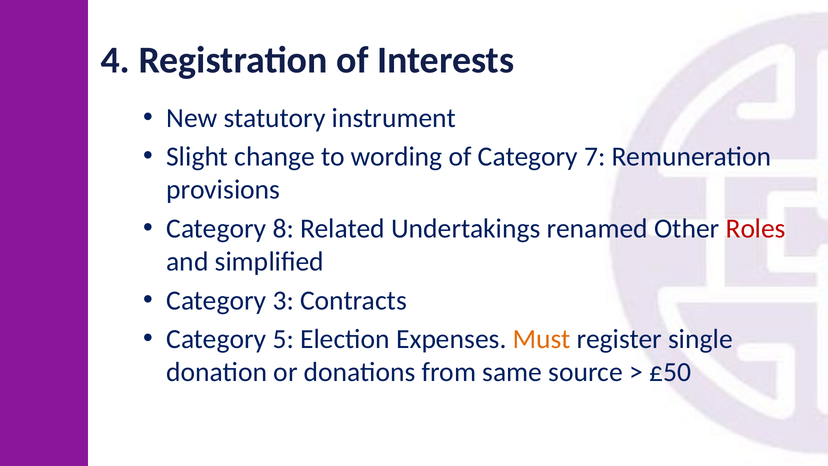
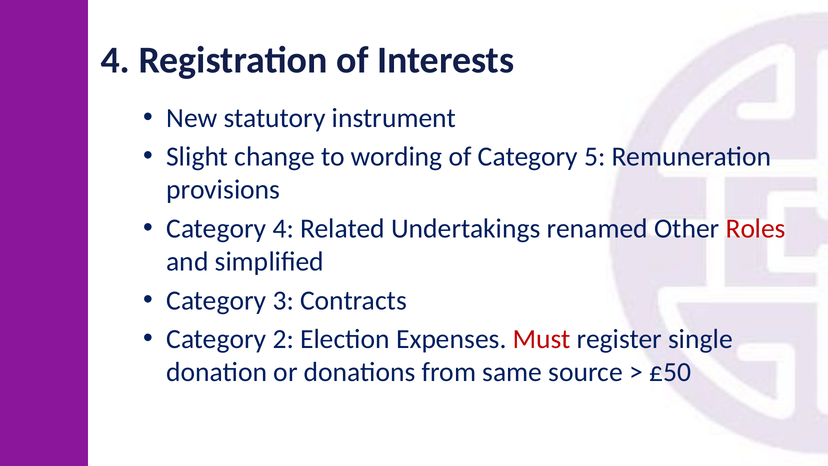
7: 7 -> 5
Category 8: 8 -> 4
5: 5 -> 2
Must colour: orange -> red
